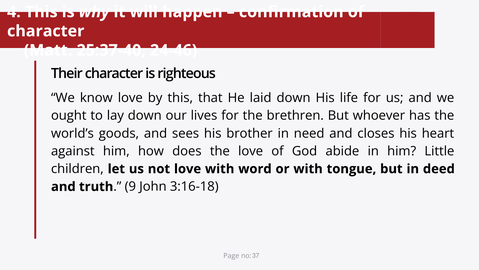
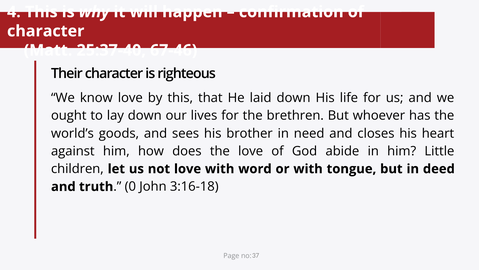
24-46: 24-46 -> 67-46
9: 9 -> 0
